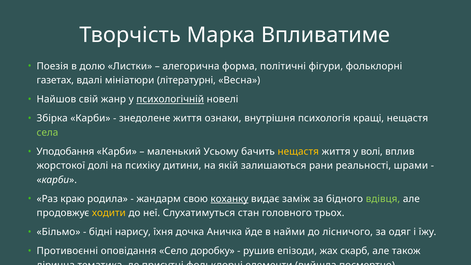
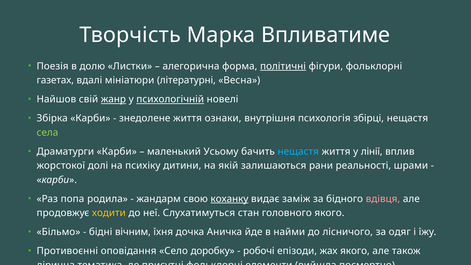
політичні underline: none -> present
жанр underline: none -> present
кращі: кращі -> збірці
Уподобання: Уподобання -> Драматурги
нещастя at (298, 152) colour: yellow -> light blue
волі: волі -> лінії
краю: краю -> попа
вдівця colour: light green -> pink
головного трьох: трьох -> якого
нарису: нарису -> вічним
рушив: рушив -> робочі
жах скарб: скарб -> якого
